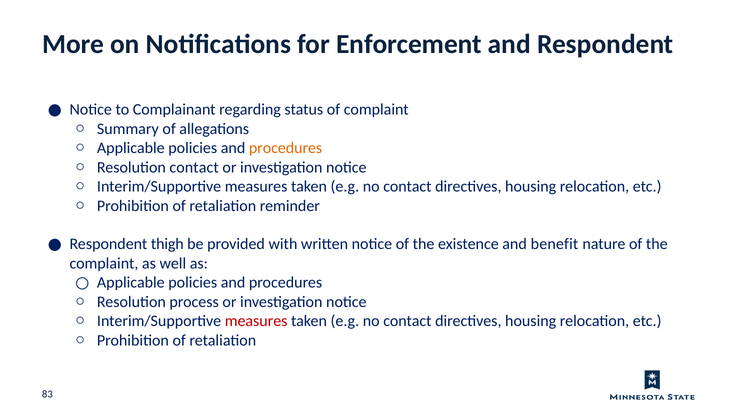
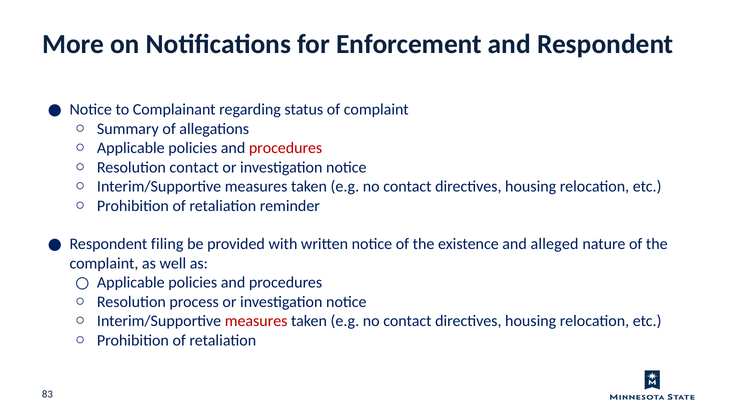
procedures at (286, 148) colour: orange -> red
thigh: thigh -> filing
benefit: benefit -> alleged
